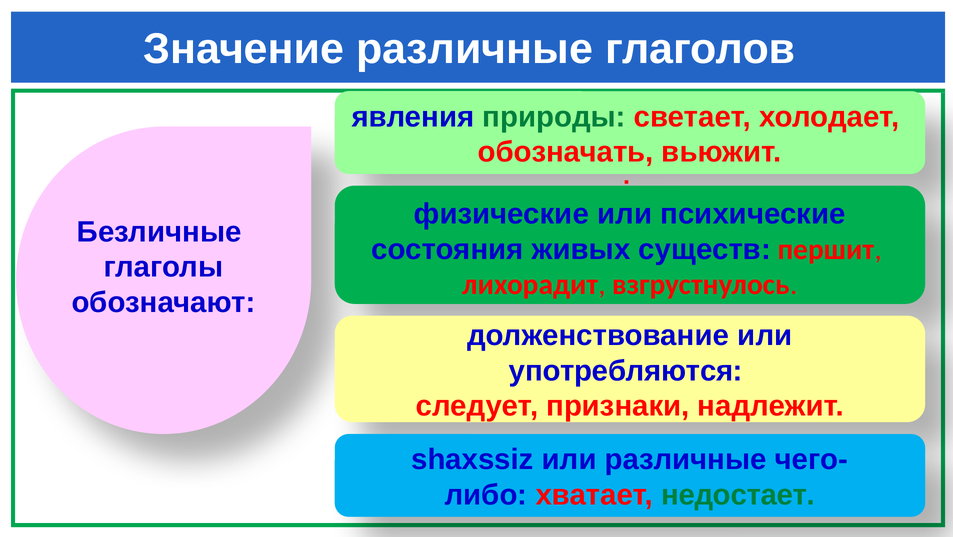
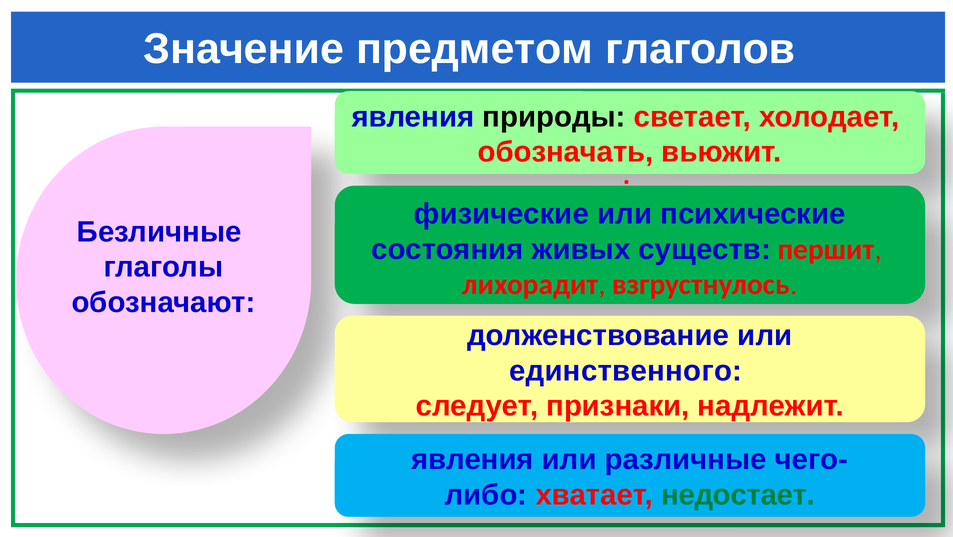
Значение различные: различные -> предметом
природы colour: green -> black
употребляются: употребляются -> единственного
shaxssiz at (472, 459): shaxssiz -> явления
